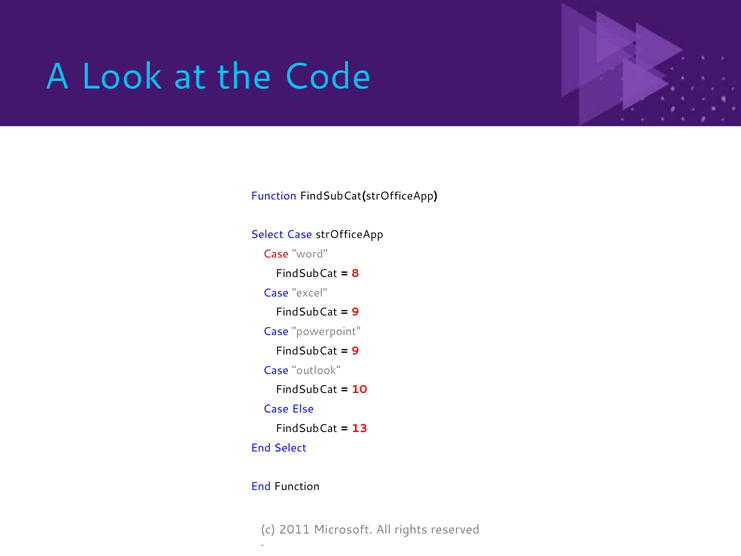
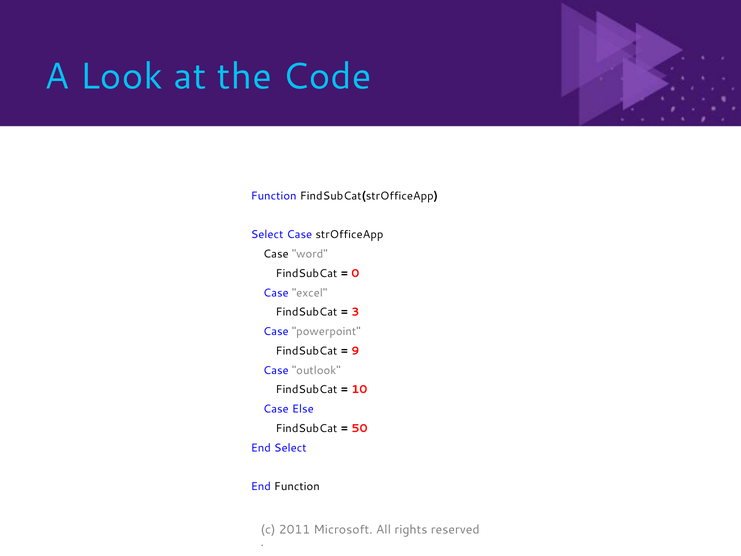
Case at (276, 254) colour: red -> black
8: 8 -> 0
9 at (355, 312): 9 -> 3
13: 13 -> 50
